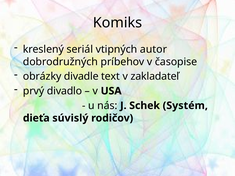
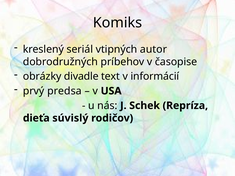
zakladateľ: zakladateľ -> informácií
divadlo: divadlo -> predsa
Systém: Systém -> Repríza
